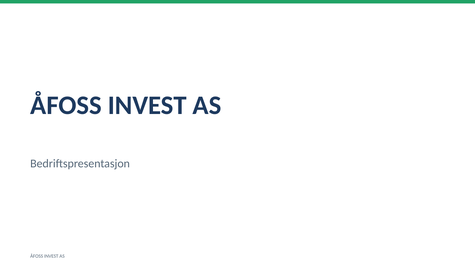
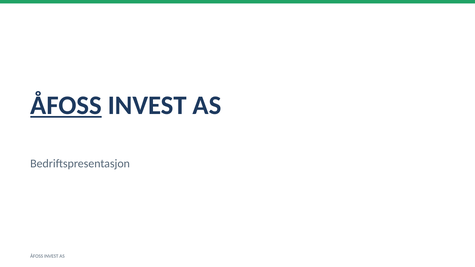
ÅFOSS at (66, 105) underline: none -> present
